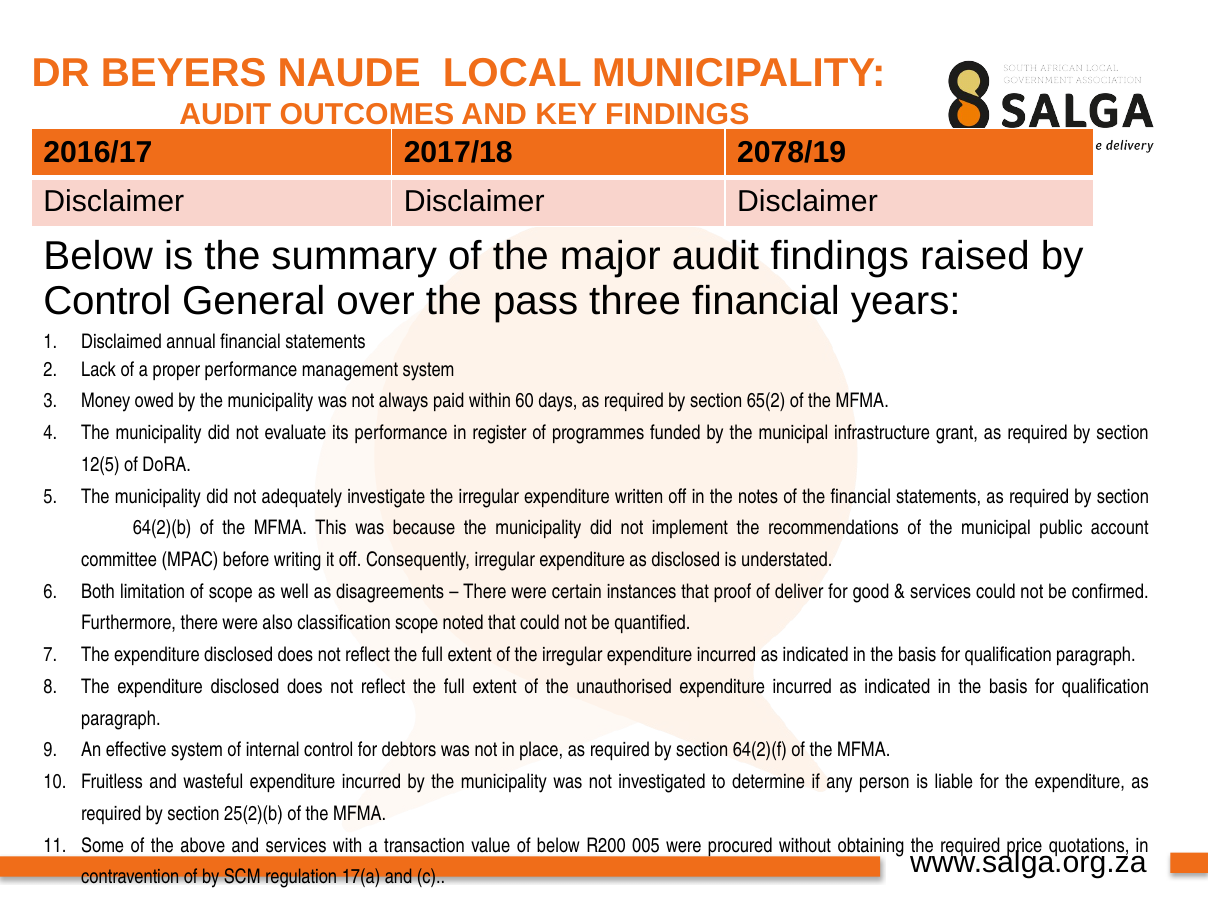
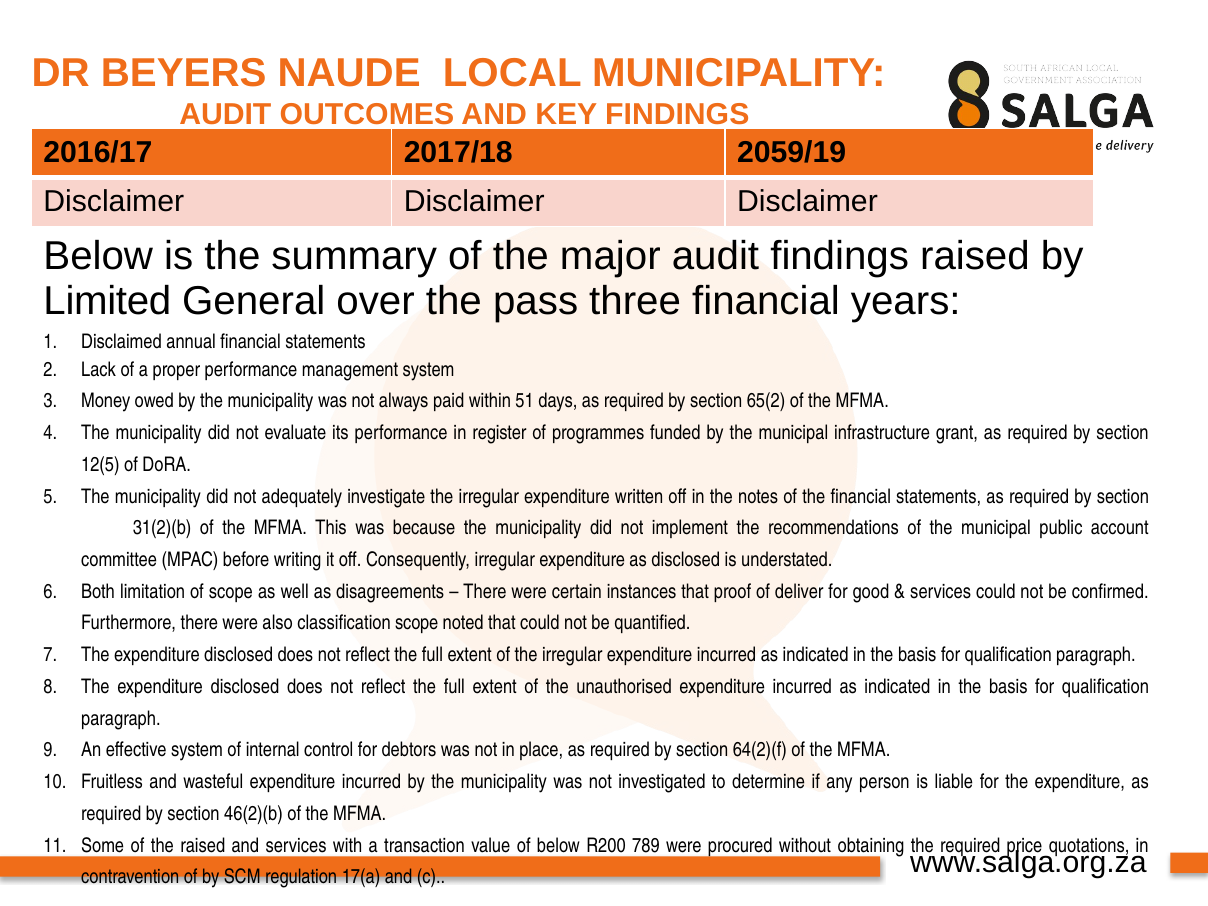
2078/19: 2078/19 -> 2059/19
Control at (107, 301): Control -> Limited
60: 60 -> 51
64(2)(b: 64(2)(b -> 31(2)(b
25(2)(b: 25(2)(b -> 46(2)(b
the above: above -> raised
005: 005 -> 789
